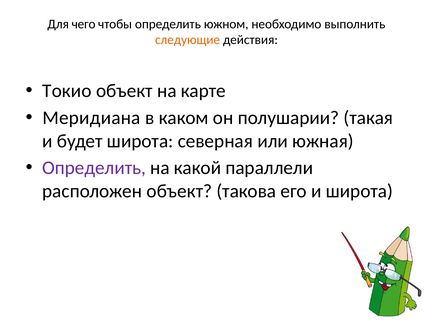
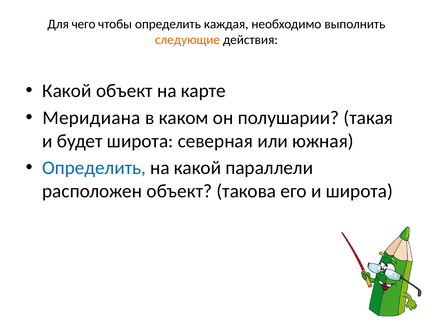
южном: южном -> каждая
Токио at (67, 91): Токио -> Какой
Определить at (94, 168) colour: purple -> blue
